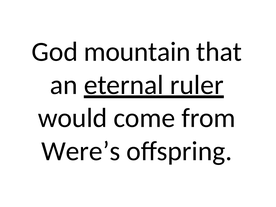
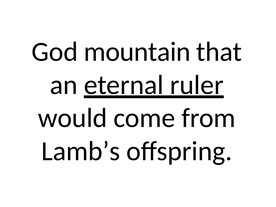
Were’s: Were’s -> Lamb’s
